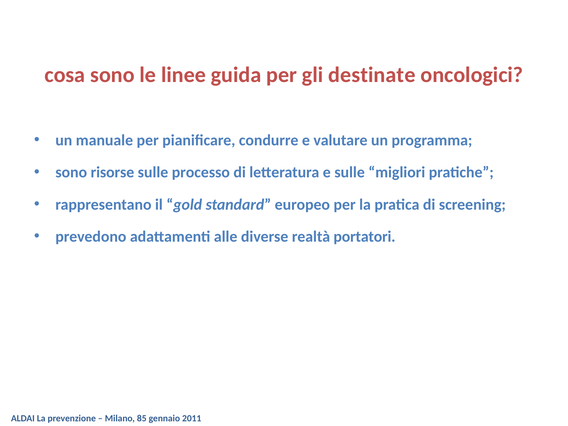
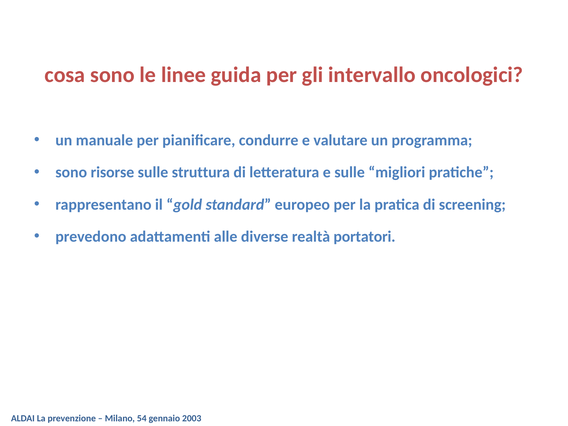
destinate: destinate -> intervallo
processo: processo -> struttura
85: 85 -> 54
2011: 2011 -> 2003
